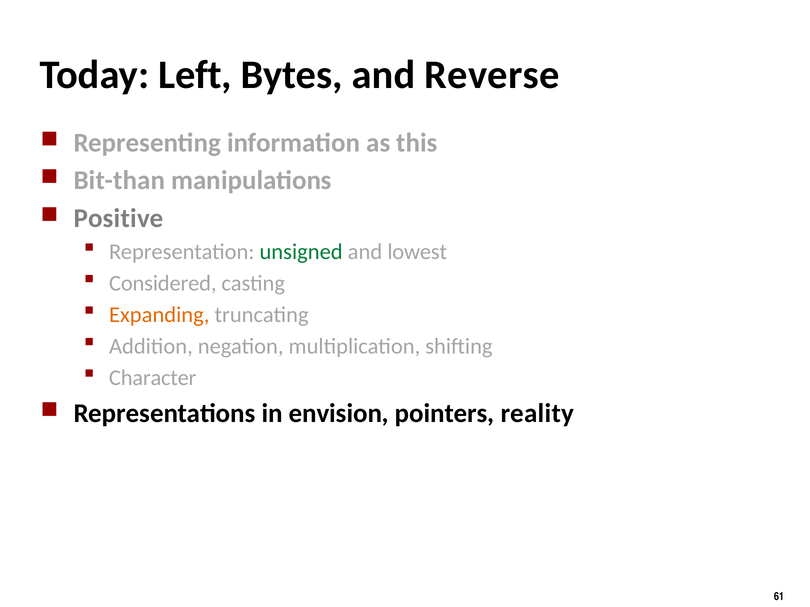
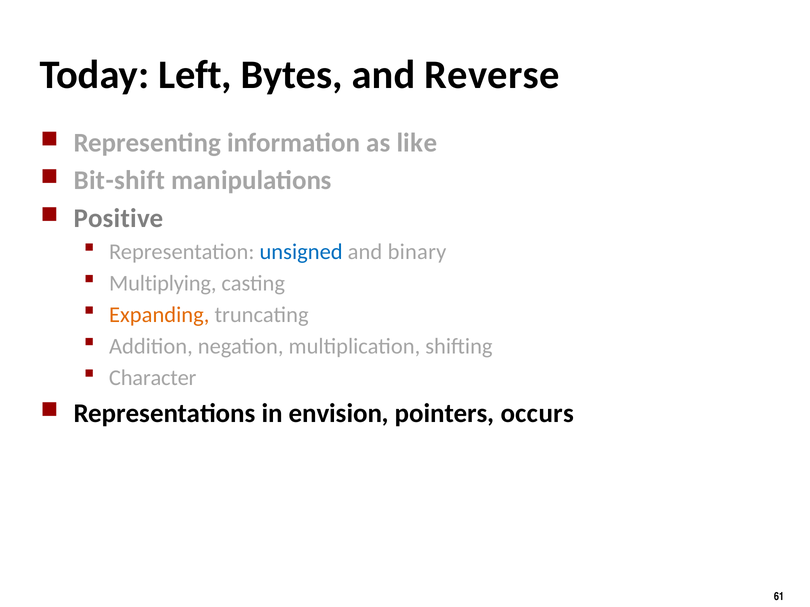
this: this -> like
Bit-than: Bit-than -> Bit-shift
unsigned colour: green -> blue
lowest: lowest -> binary
Considered: Considered -> Multiplying
reality: reality -> occurs
